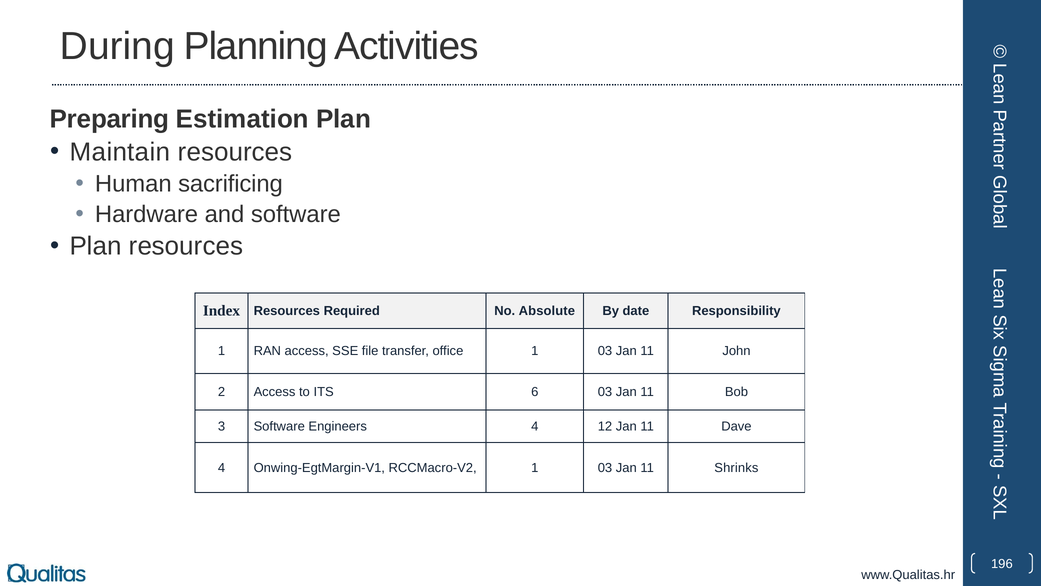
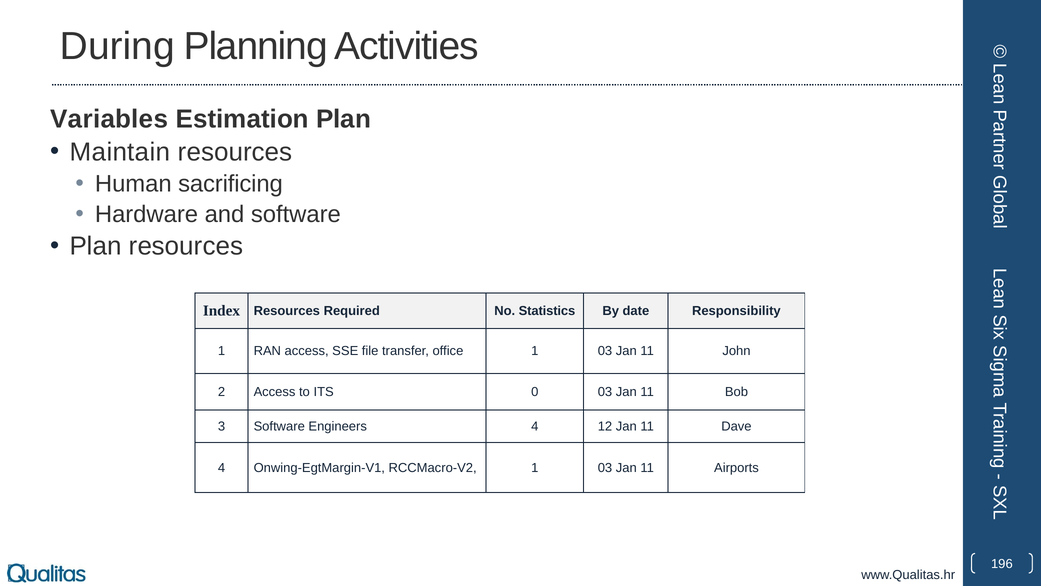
Preparing: Preparing -> Variables
Absolute: Absolute -> Statistics
6: 6 -> 0
Shrinks: Shrinks -> Airports
